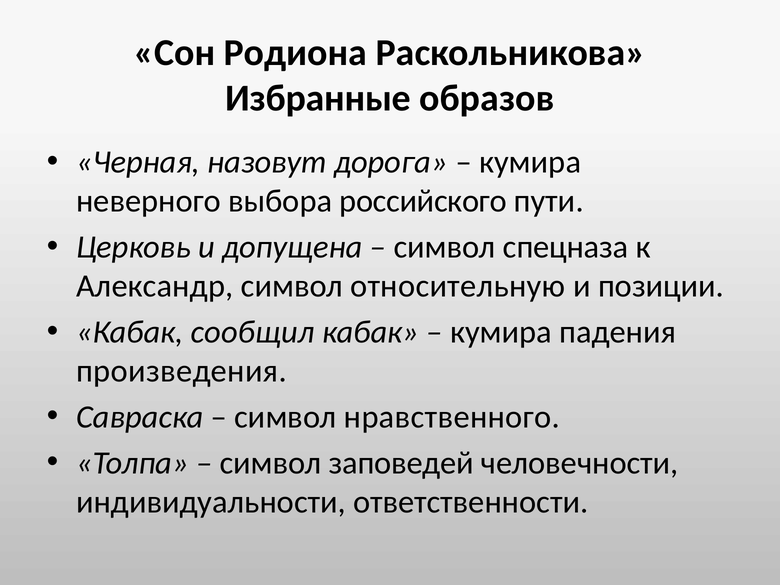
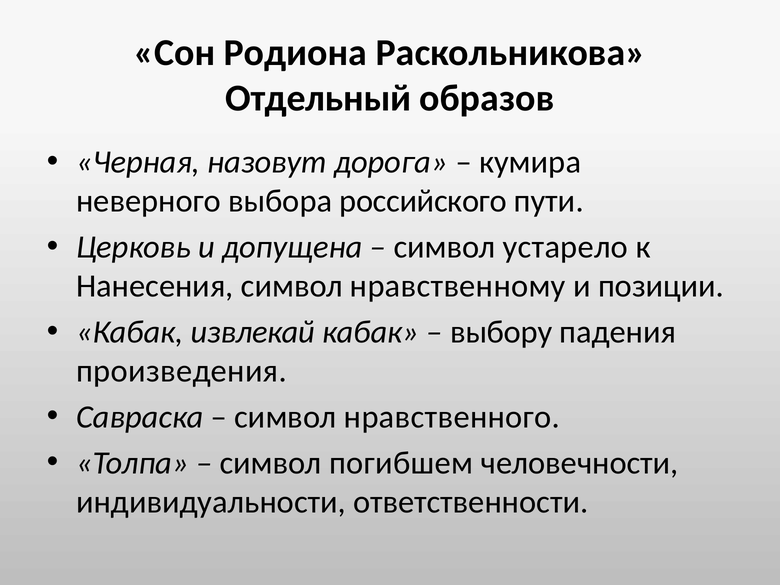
Избранные: Избранные -> Отдельный
спецназа: спецназа -> устарело
Александр: Александр -> Нанесения
относительную: относительную -> нравственному
сообщил: сообщил -> извлекай
кумира at (501, 332): кумира -> выбору
заповедей: заповедей -> погибшем
